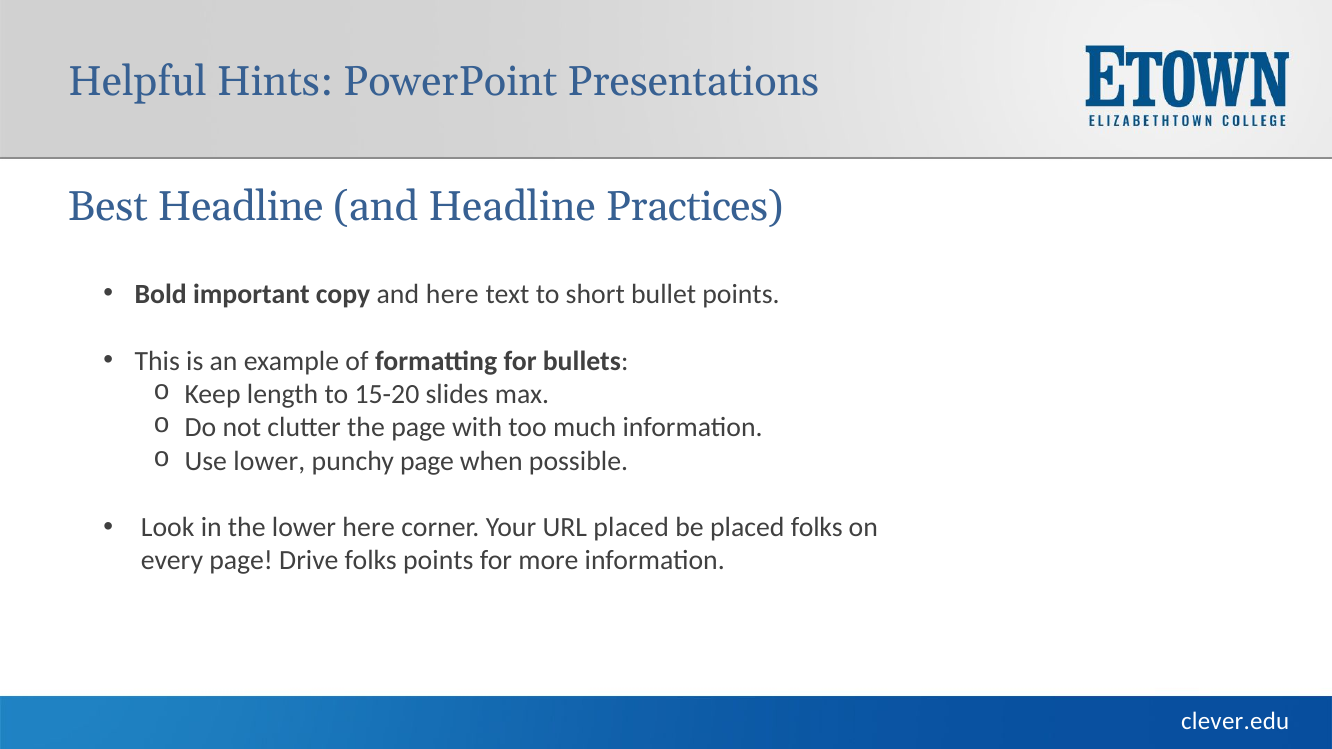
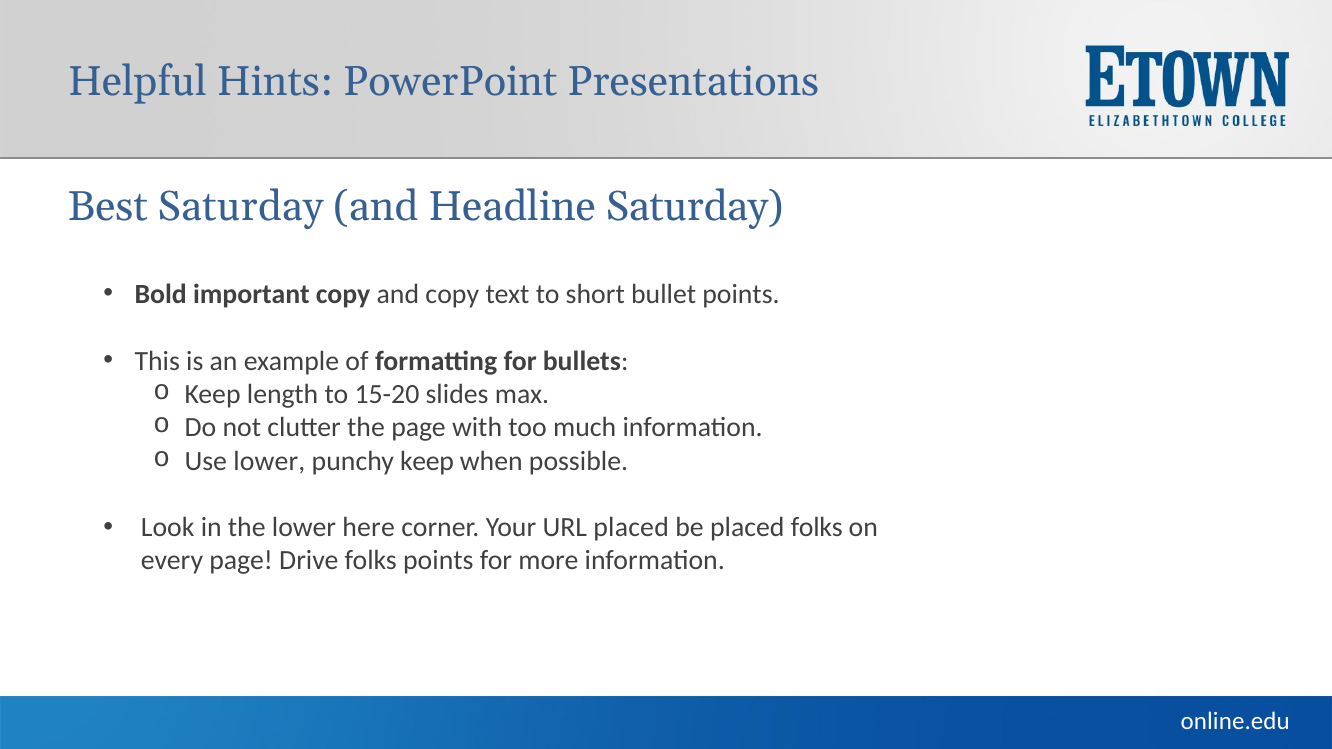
Best Headline: Headline -> Saturday
Headline Practices: Practices -> Saturday
and here: here -> copy
punchy page: page -> keep
clever.edu: clever.edu -> online.edu
